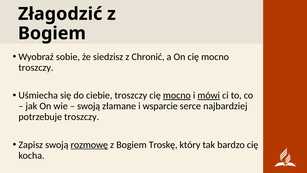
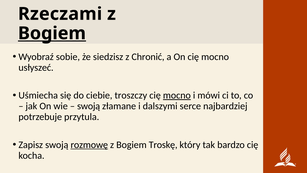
Złagodzić: Złagodzić -> Rzeczami
Bogiem at (52, 33) underline: none -> present
troszczy at (36, 67): troszczy -> usłyszeć
mówi underline: present -> none
wsparcie: wsparcie -> dalszymi
potrzebuje troszczy: troszczy -> przytula
